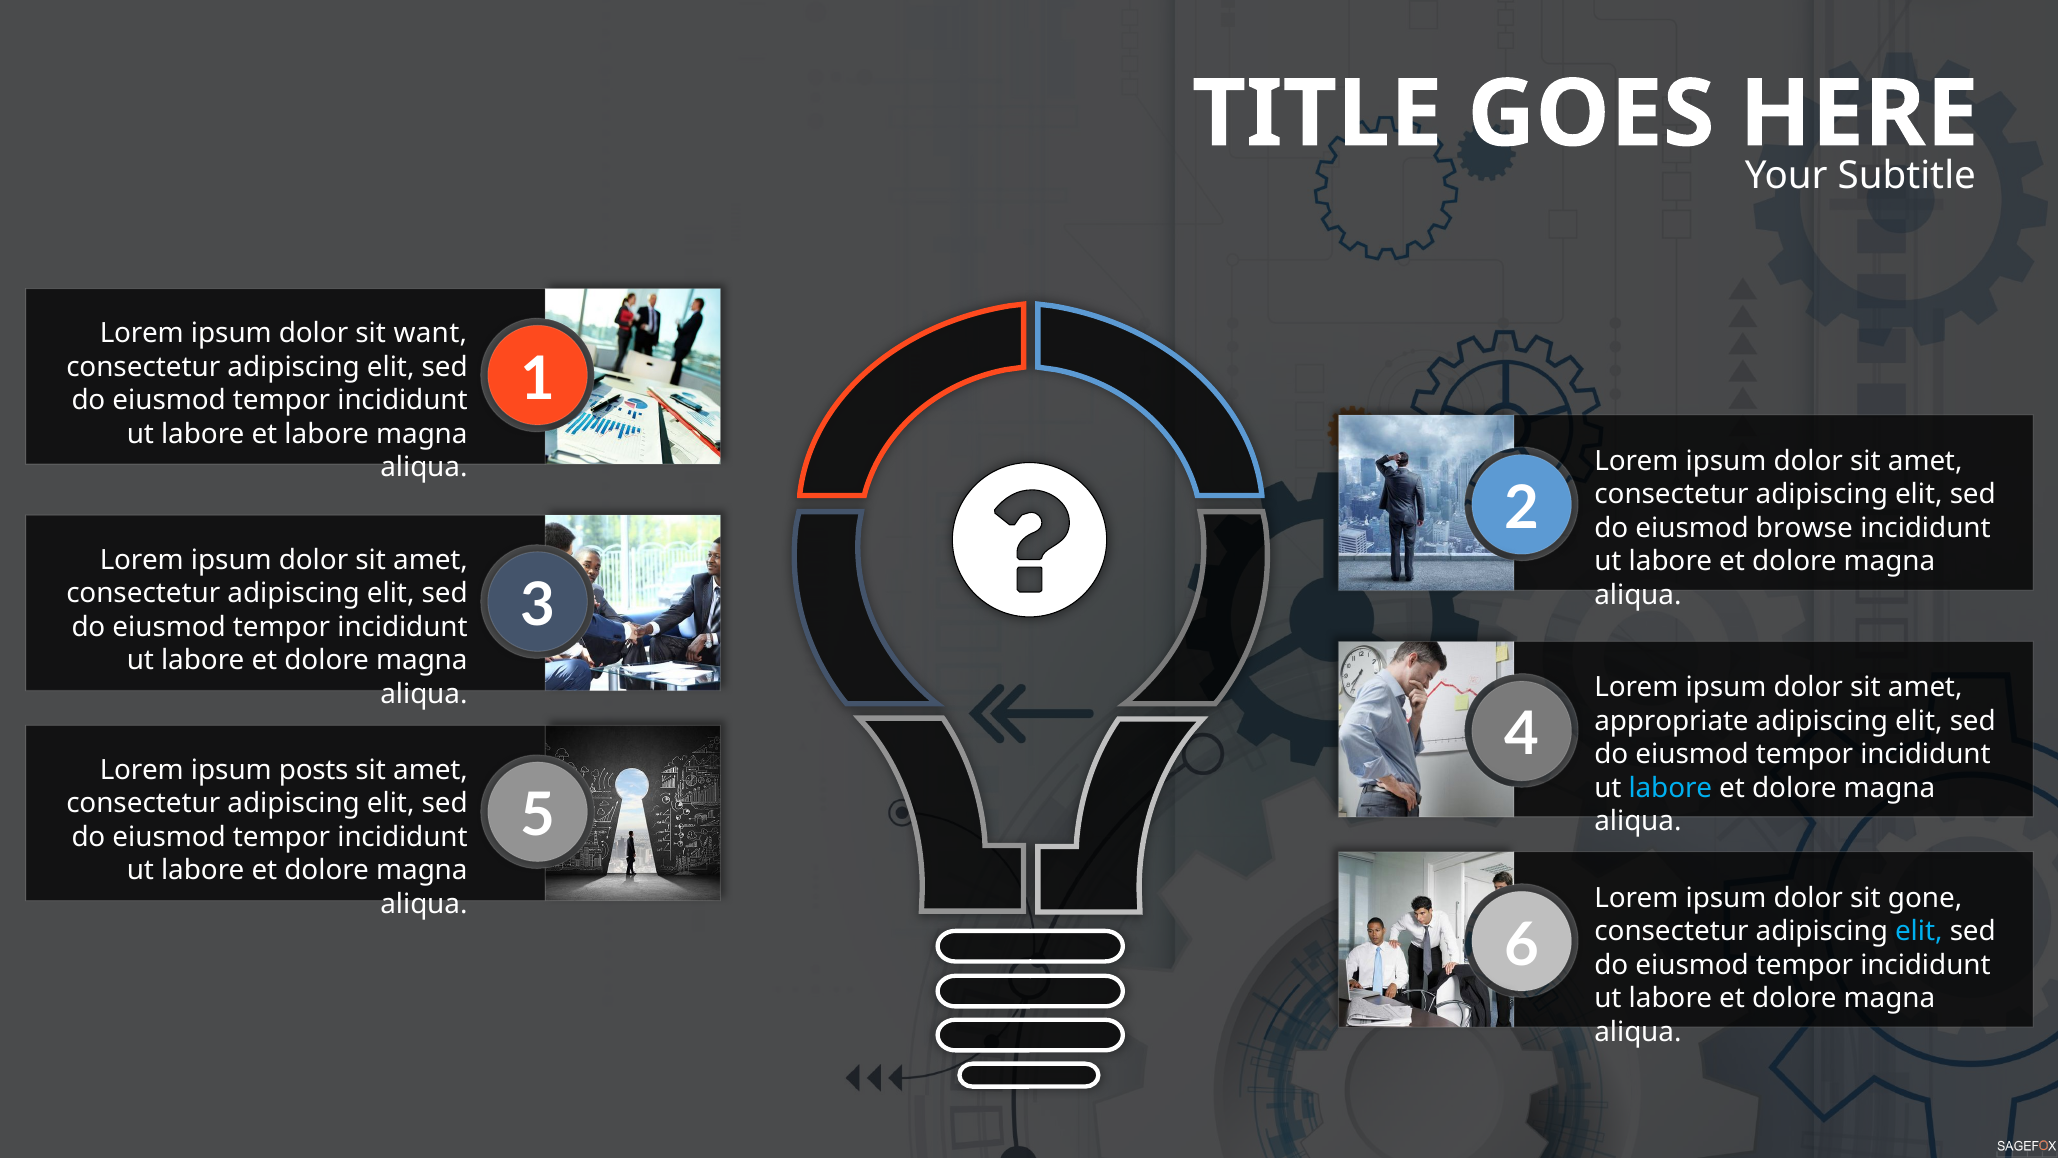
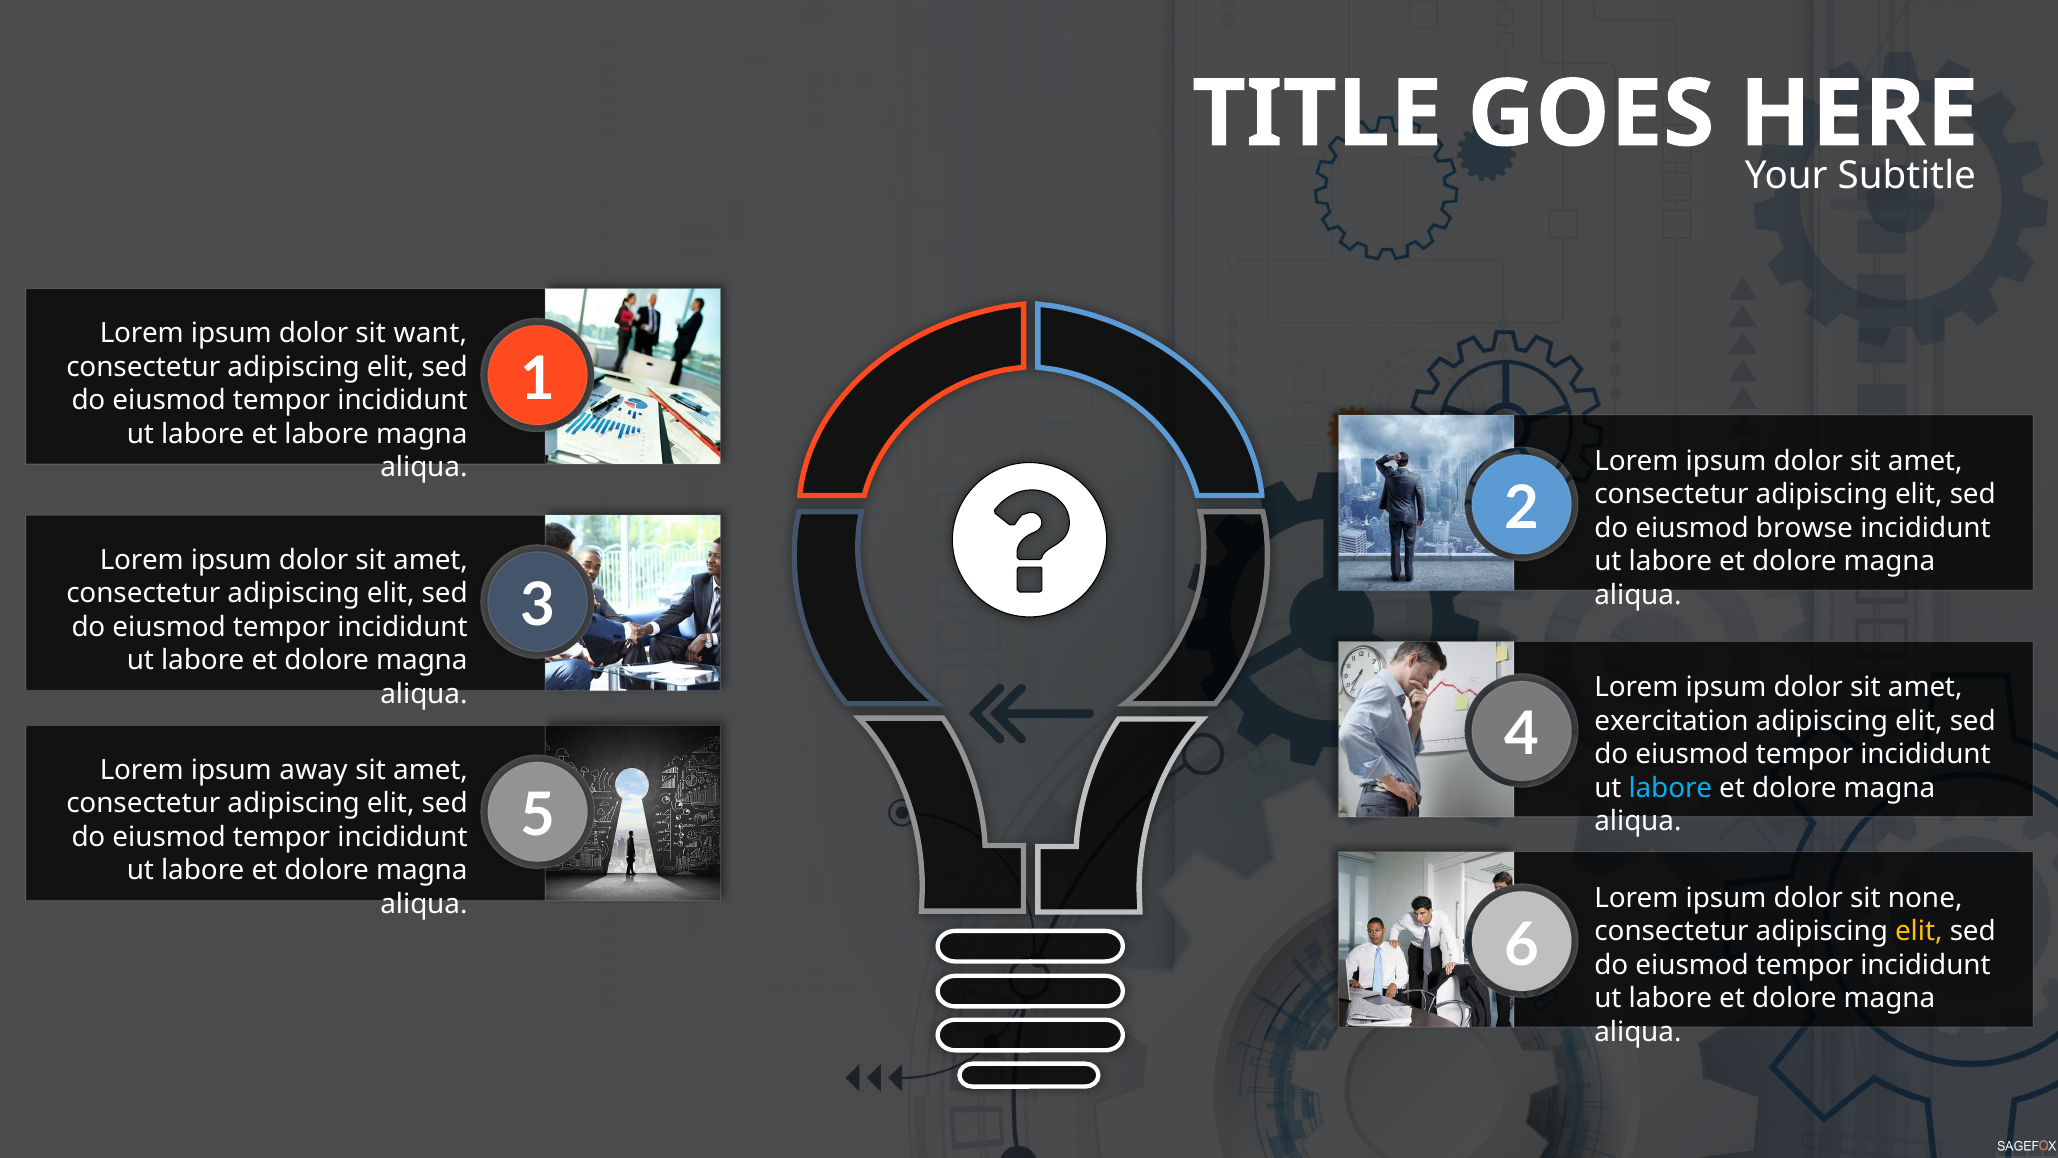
appropriate: appropriate -> exercitation
posts: posts -> away
gone: gone -> none
elit at (1919, 931) colour: light blue -> yellow
